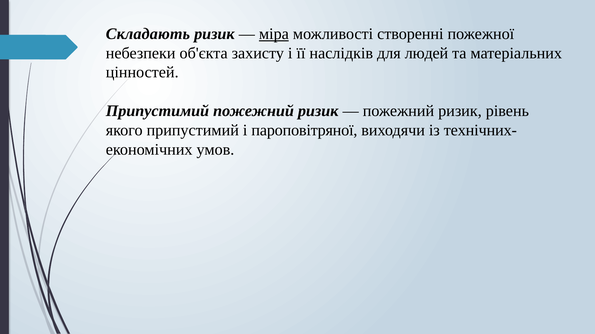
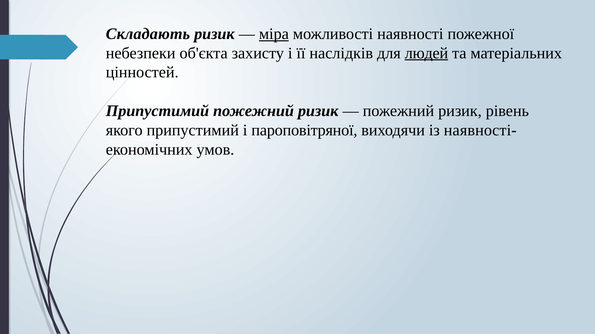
створенні: створенні -> наявності
людей underline: none -> present
технічних-: технічних- -> наявності-
